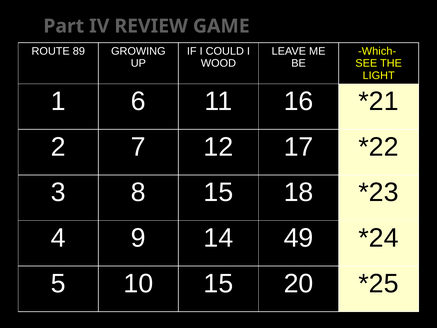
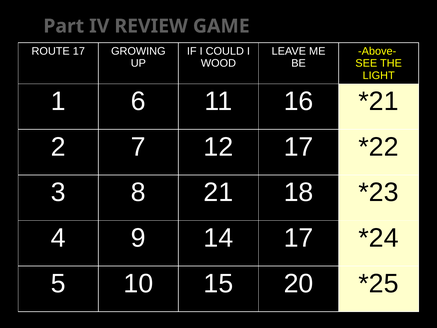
ROUTE 89: 89 -> 17
Which-: Which- -> Above-
8 15: 15 -> 21
14 49: 49 -> 17
